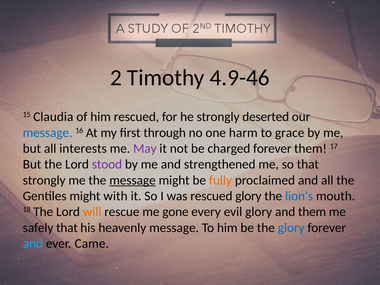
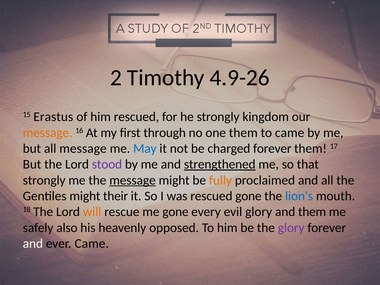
4.9-46: 4.9-46 -> 4.9-26
Claudia: Claudia -> Erastus
deserted: deserted -> kingdom
message at (48, 133) colour: blue -> orange
one harm: harm -> them
to grace: grace -> came
all interests: interests -> message
May colour: purple -> blue
strengthened underline: none -> present
with: with -> their
rescued glory: glory -> gone
safely that: that -> also
heavenly message: message -> opposed
glory at (291, 228) colour: blue -> purple
and at (33, 243) colour: light blue -> white
